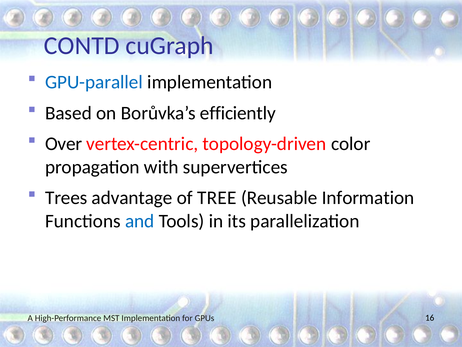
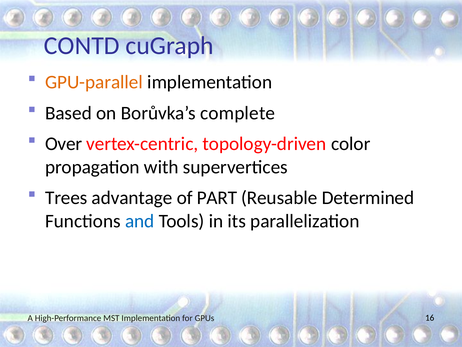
GPU-parallel colour: blue -> orange
efficiently: efficiently -> complete
TREE: TREE -> PART
Information: Information -> Determined
